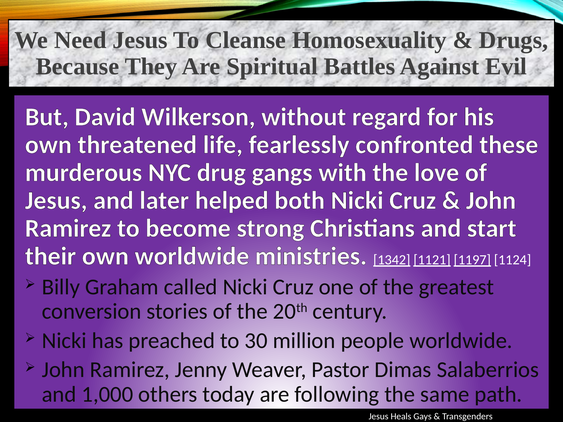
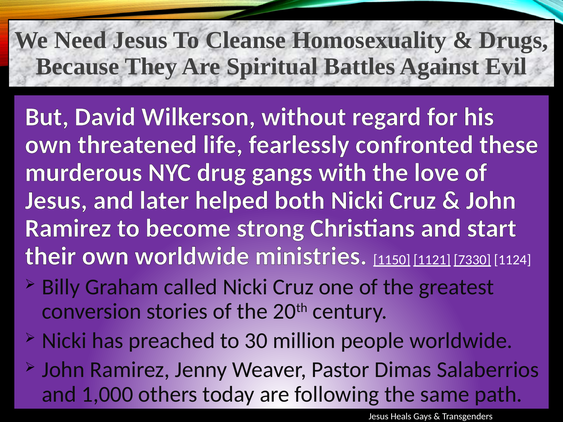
1342: 1342 -> 1150
1197: 1197 -> 7330
